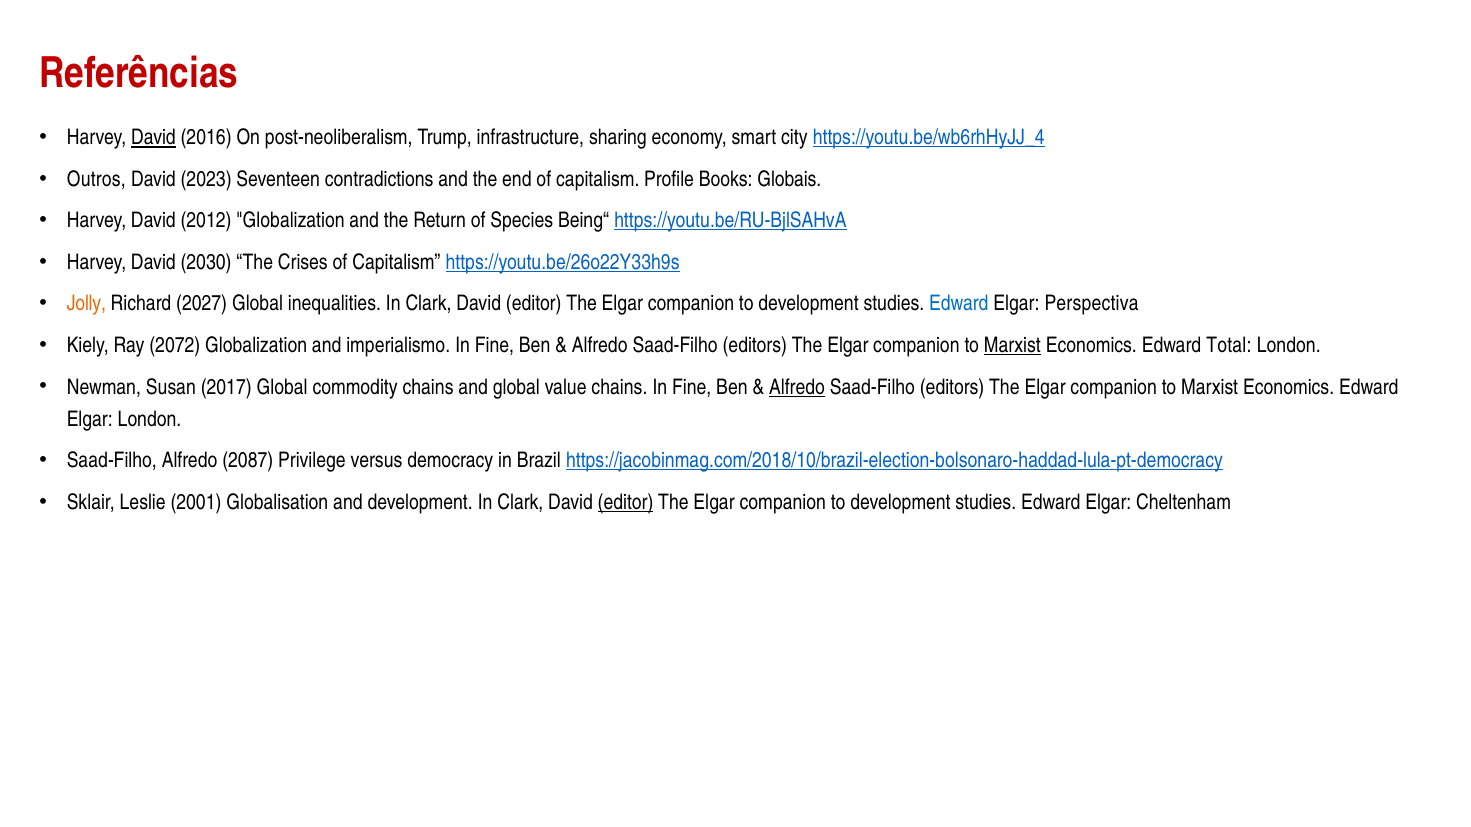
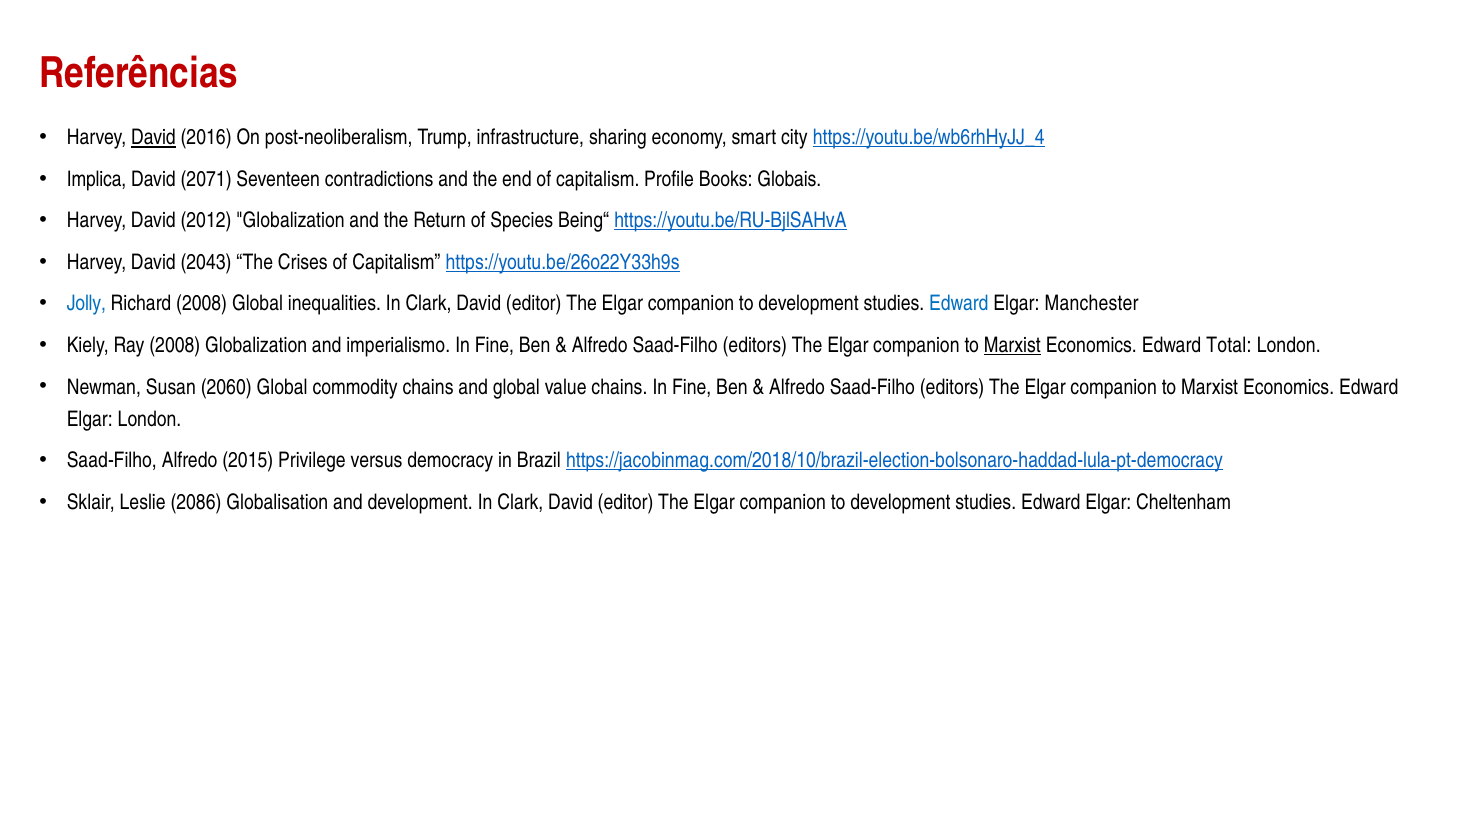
Outros: Outros -> Implica
2023: 2023 -> 2071
2030: 2030 -> 2043
Jolly colour: orange -> blue
Richard 2027: 2027 -> 2008
Perspectiva: Perspectiva -> Manchester
Ray 2072: 2072 -> 2008
2017: 2017 -> 2060
Alfredo at (797, 387) underline: present -> none
2087: 2087 -> 2015
2001: 2001 -> 2086
editor at (626, 503) underline: present -> none
